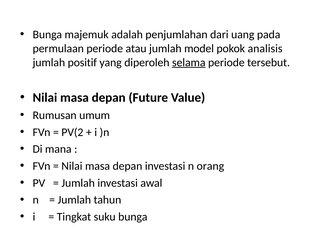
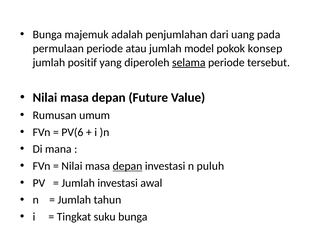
analisis: analisis -> konsep
PV(2: PV(2 -> PV(6
depan at (127, 166) underline: none -> present
orang: orang -> puluh
